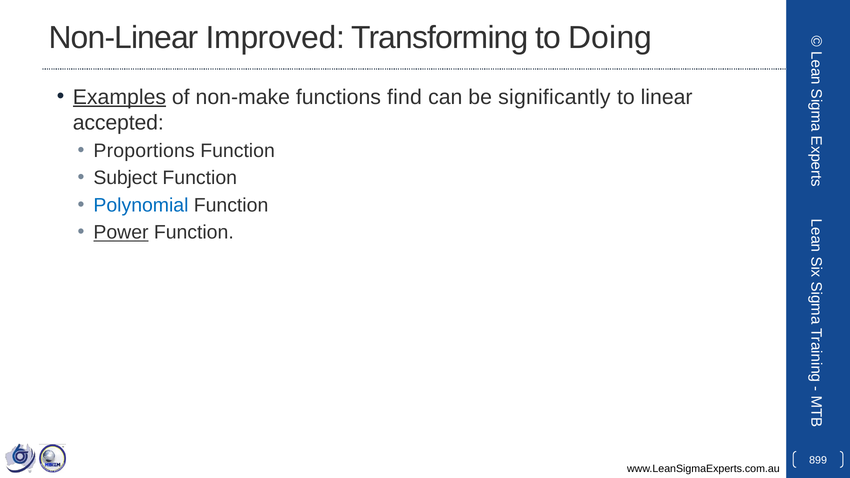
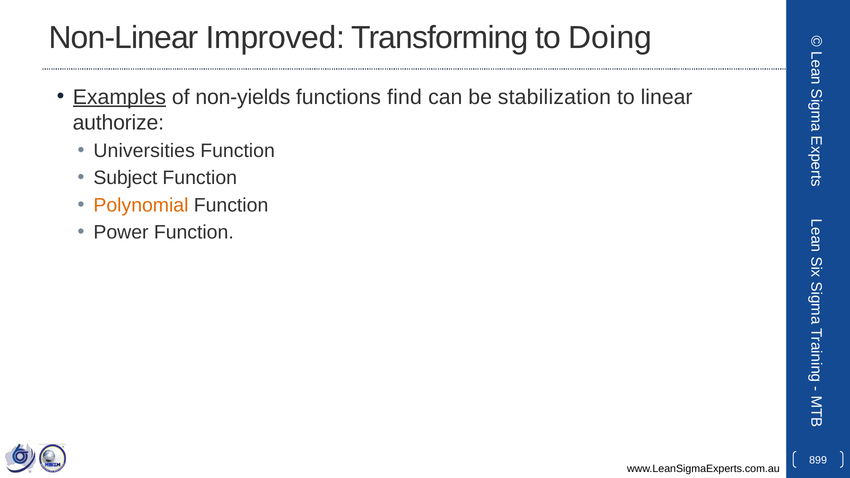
non-make: non-make -> non-yields
significantly: significantly -> stabilization
accepted: accepted -> authorize
Proportions: Proportions -> Universities
Polynomial colour: blue -> orange
Power underline: present -> none
